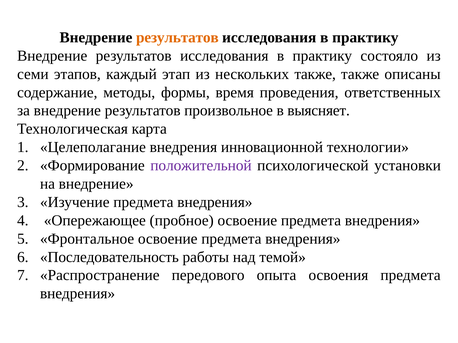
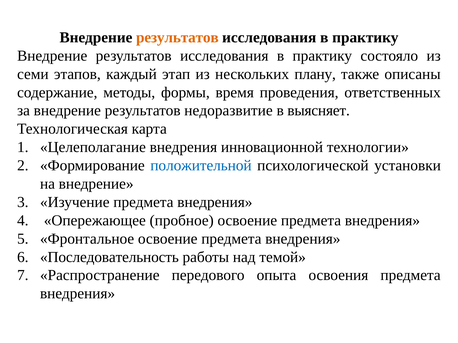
нескольких также: также -> плану
произвольное: произвольное -> недоразвитие
положительной colour: purple -> blue
